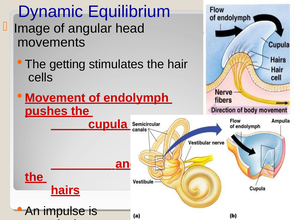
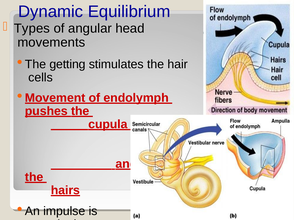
Image: Image -> Types
